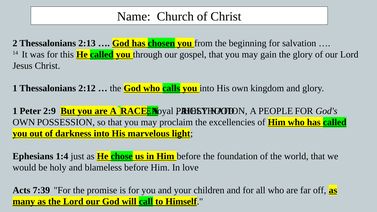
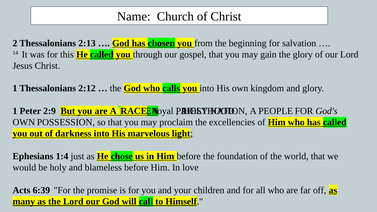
7:39: 7:39 -> 6:39
